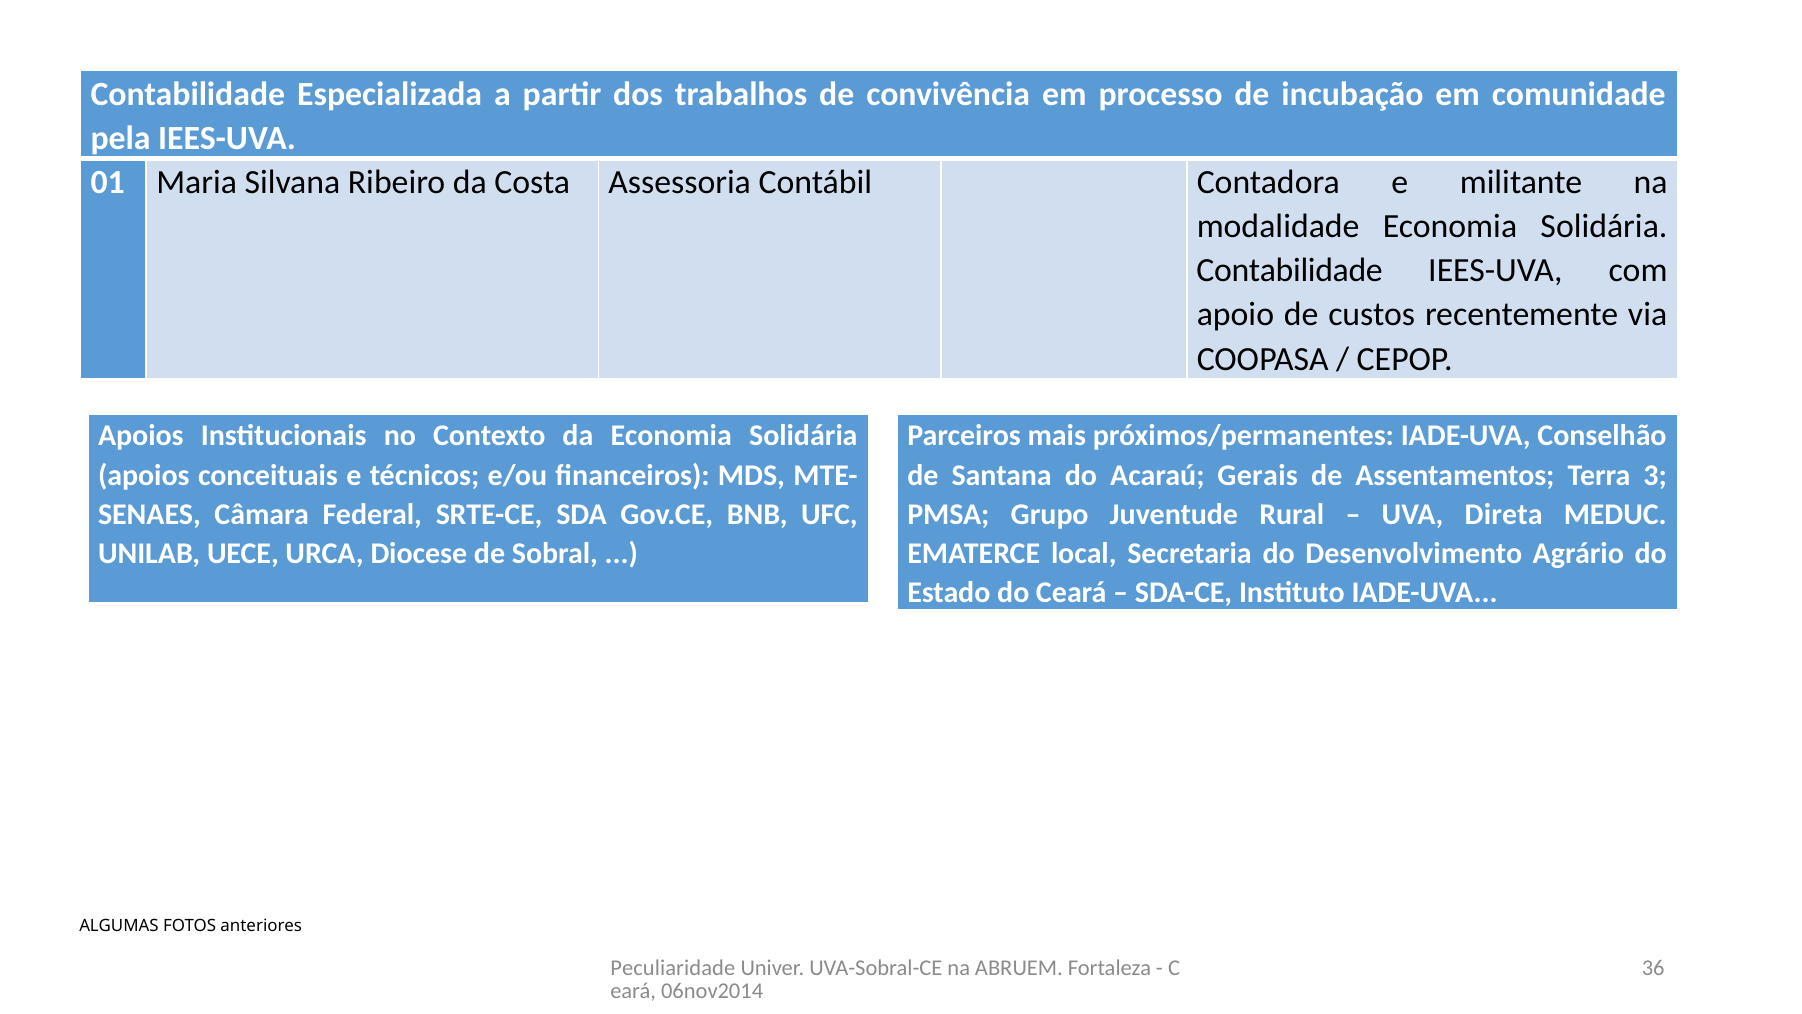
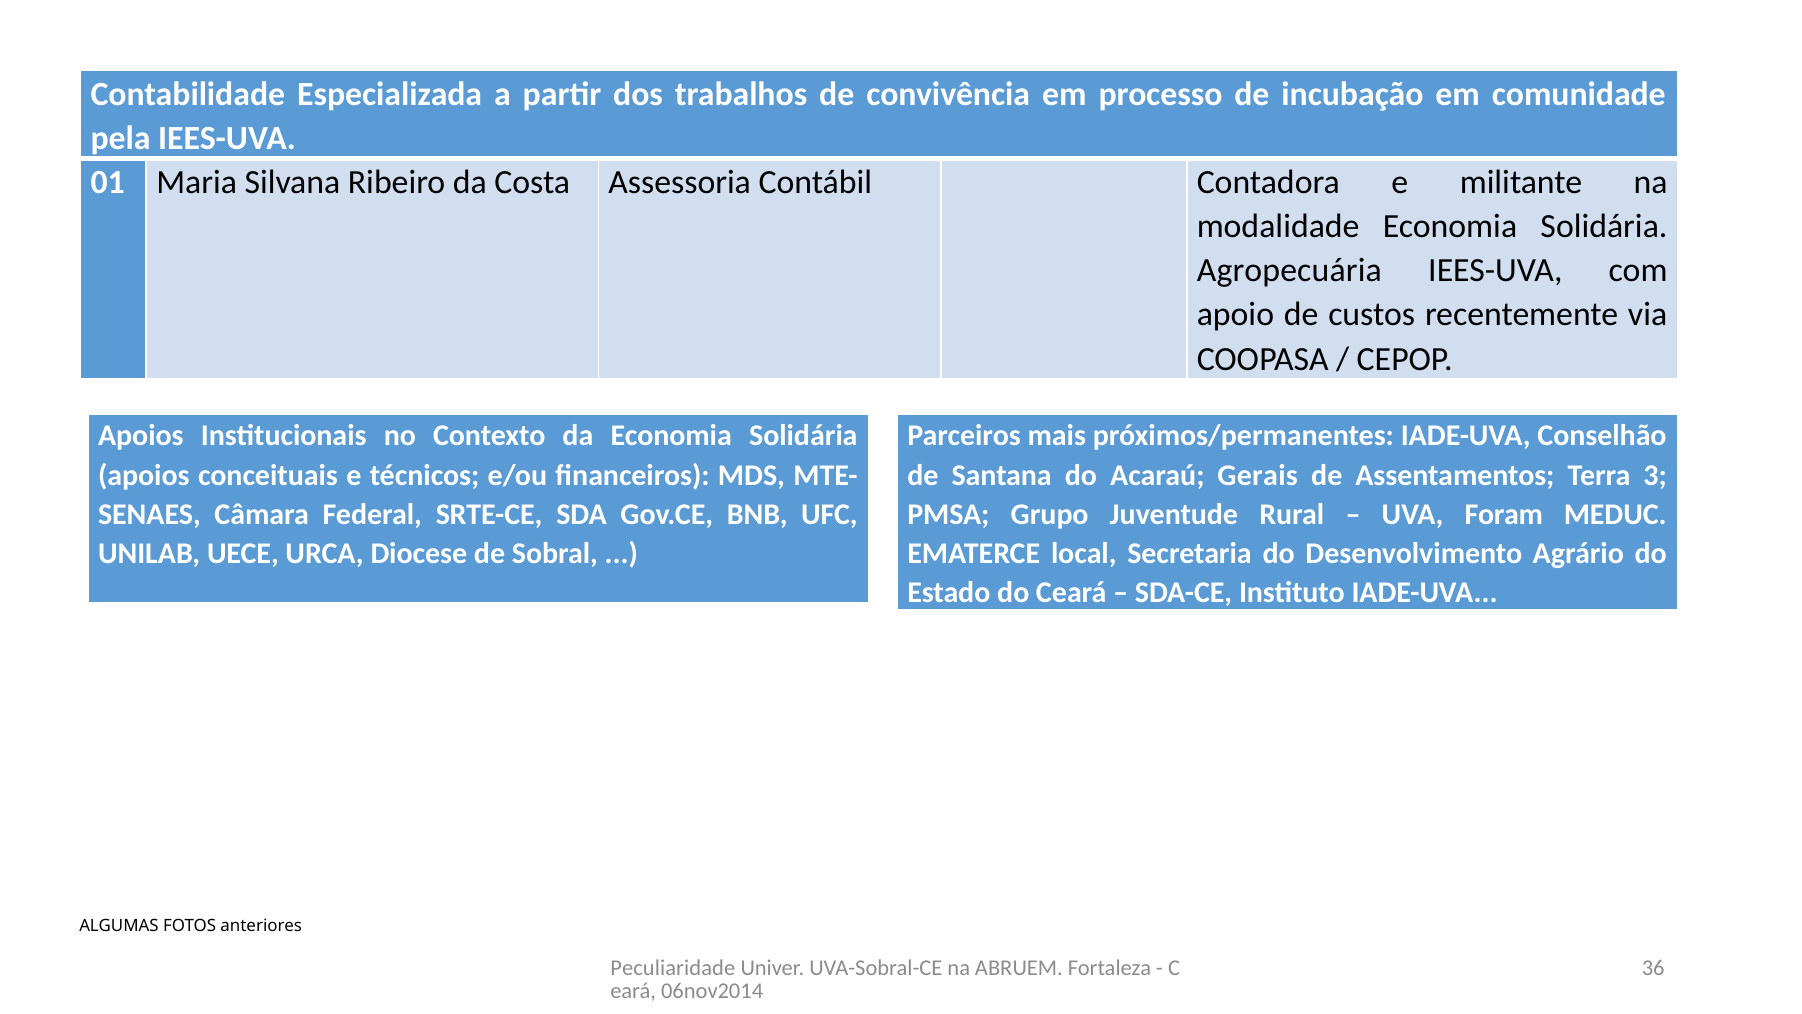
Contabilidade at (1290, 271): Contabilidade -> Agropecuária
Direta: Direta -> Foram
